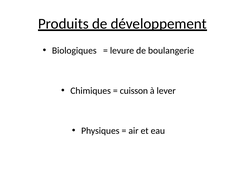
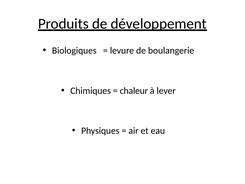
cuisson: cuisson -> chaleur
